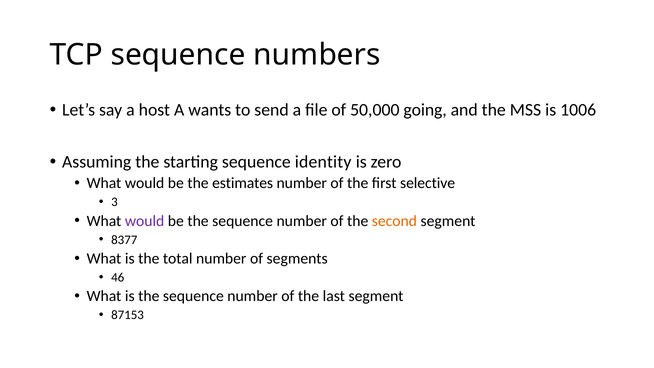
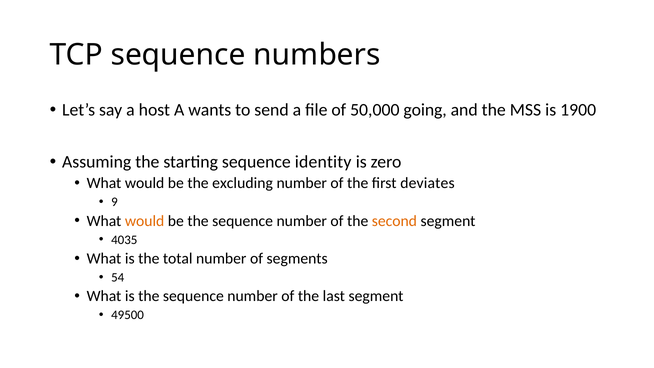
1006: 1006 -> 1900
estimates: estimates -> excluding
selective: selective -> deviates
3: 3 -> 9
would at (145, 221) colour: purple -> orange
8377: 8377 -> 4035
46: 46 -> 54
87153: 87153 -> 49500
